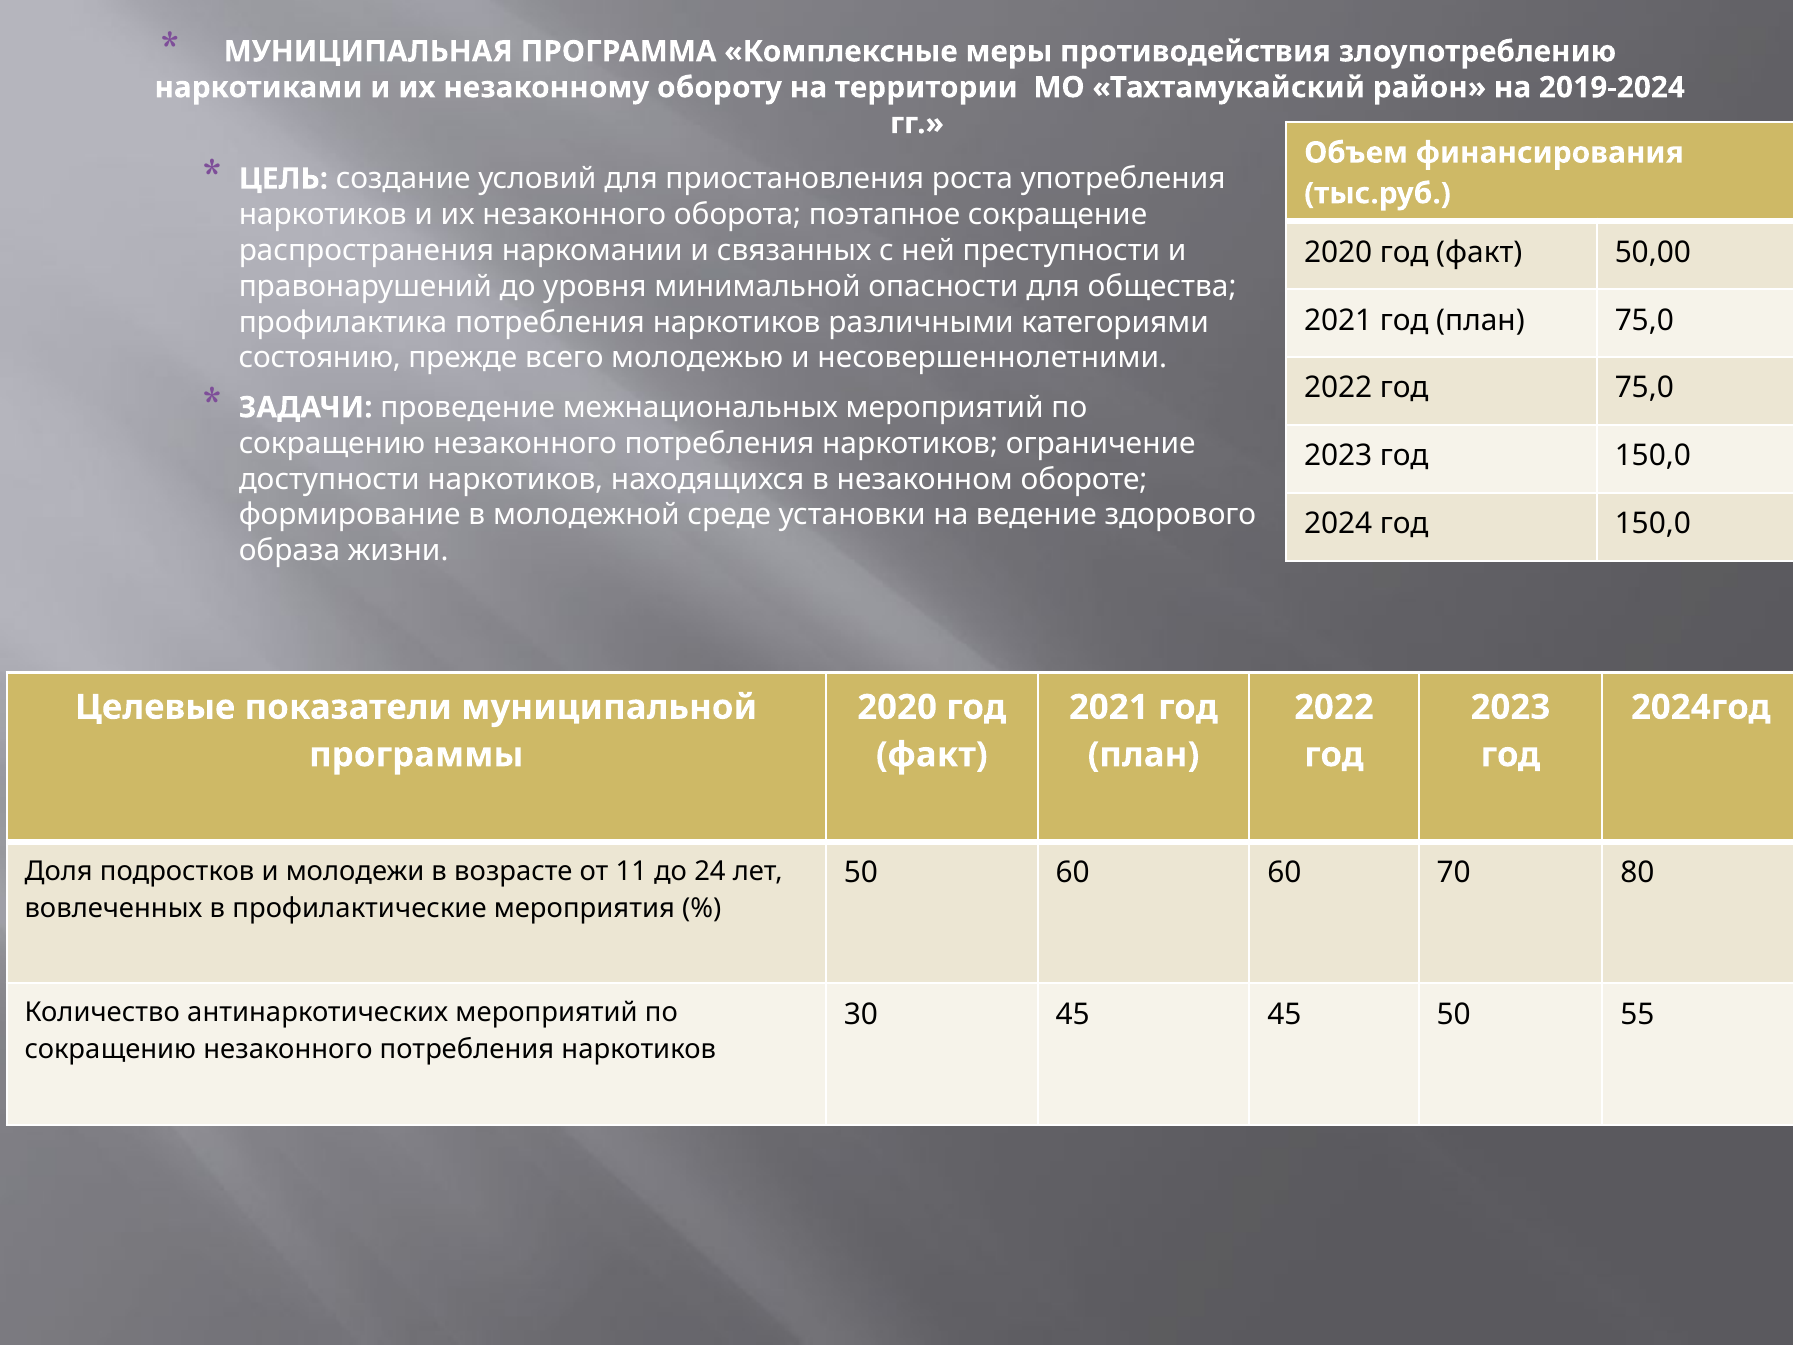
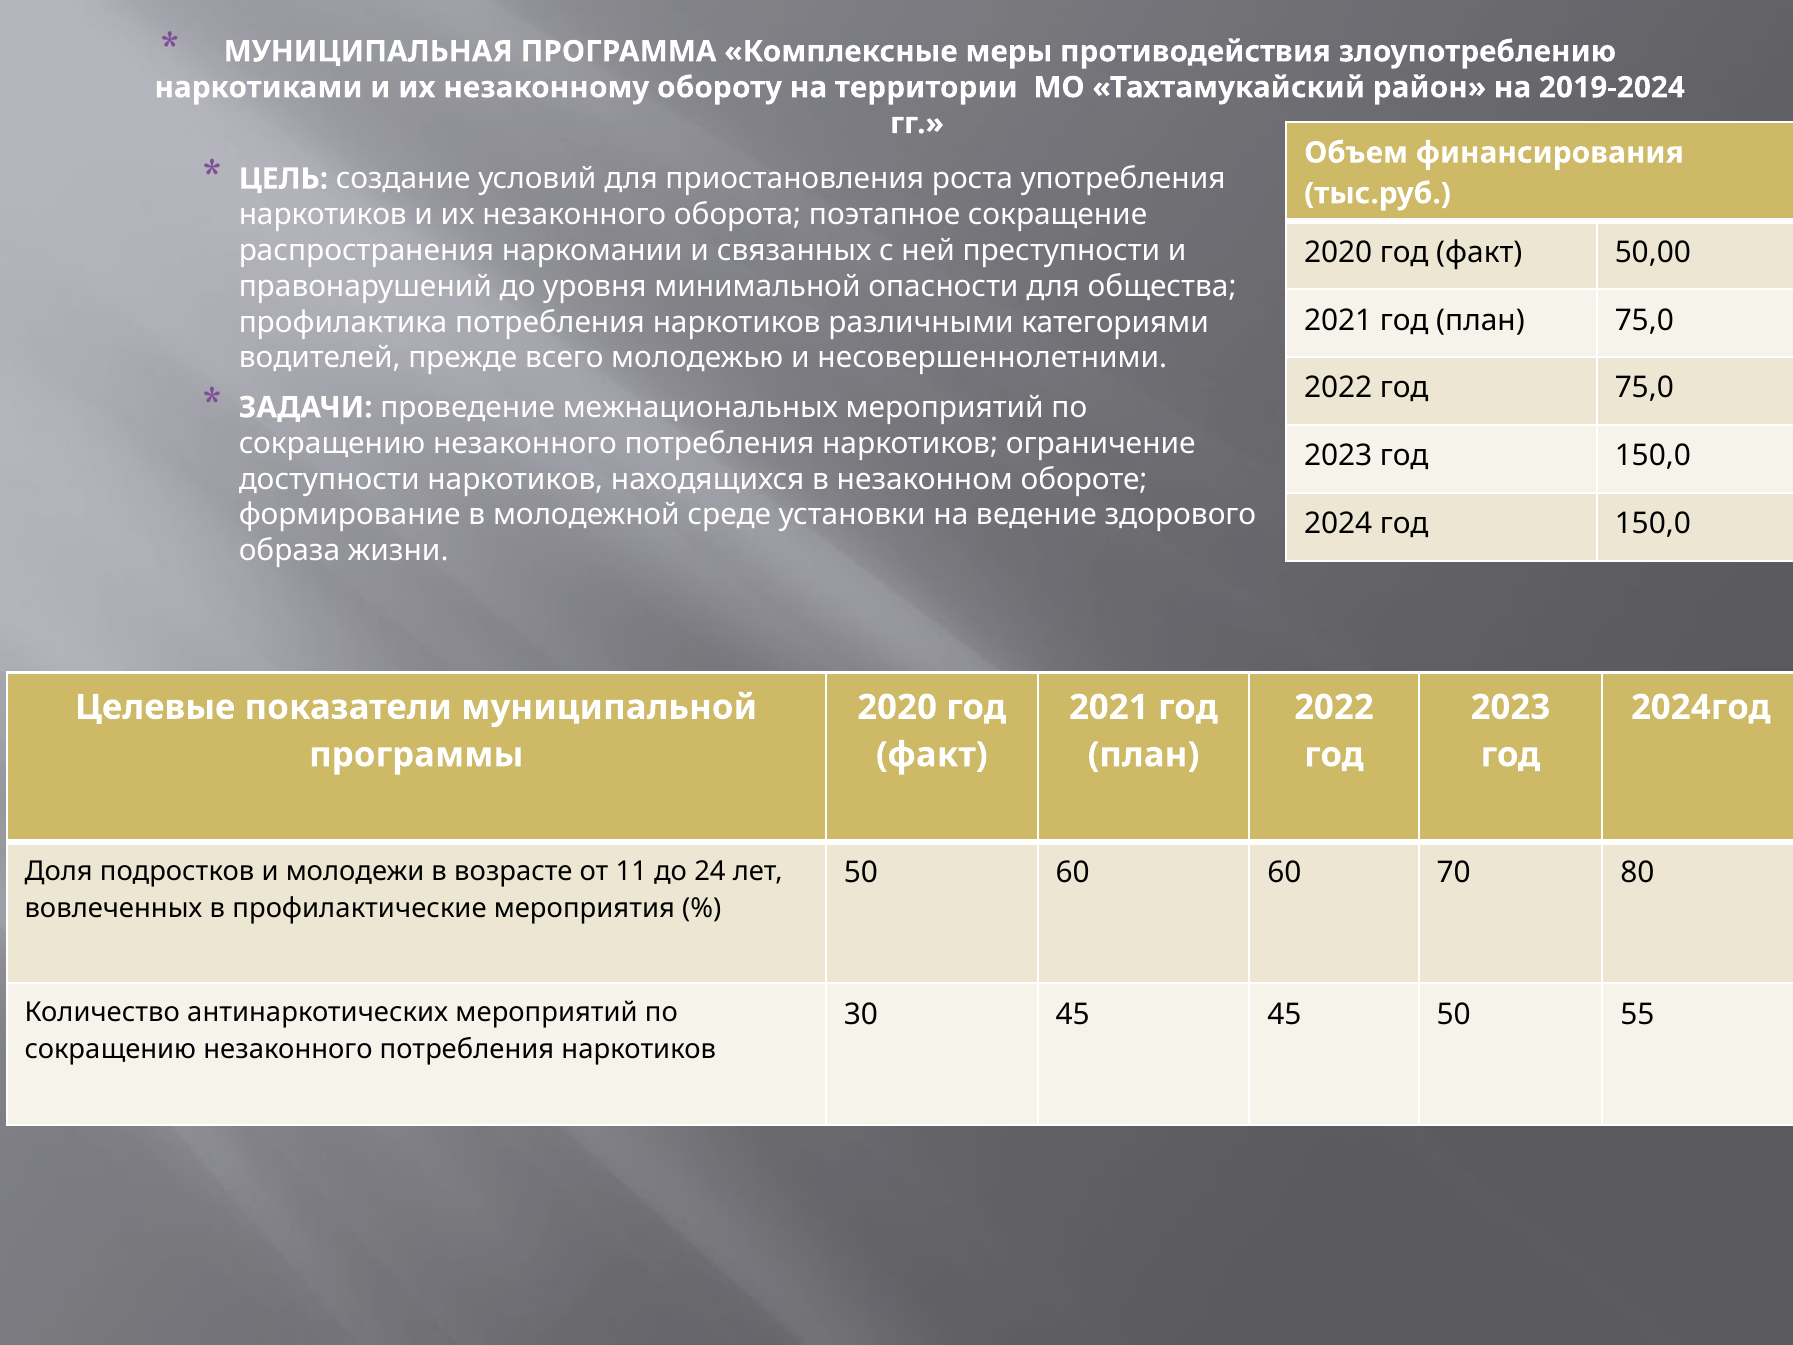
состоянию: состоянию -> водителей
